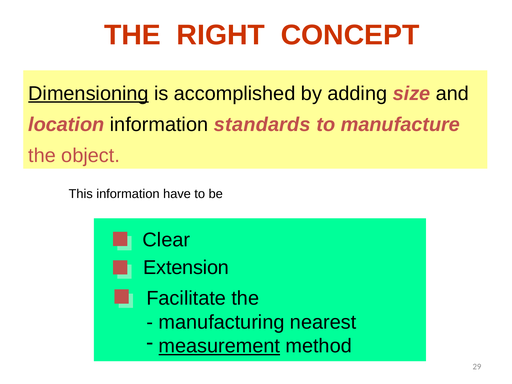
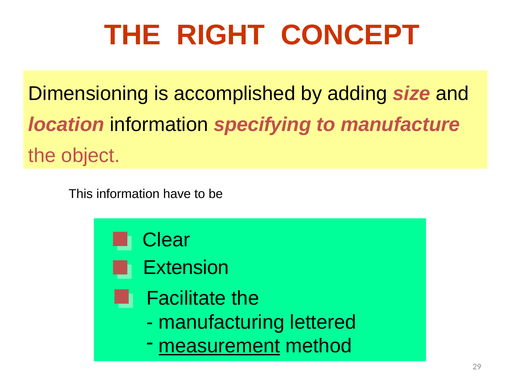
Dimensioning underline: present -> none
standards: standards -> specifying
nearest: nearest -> lettered
